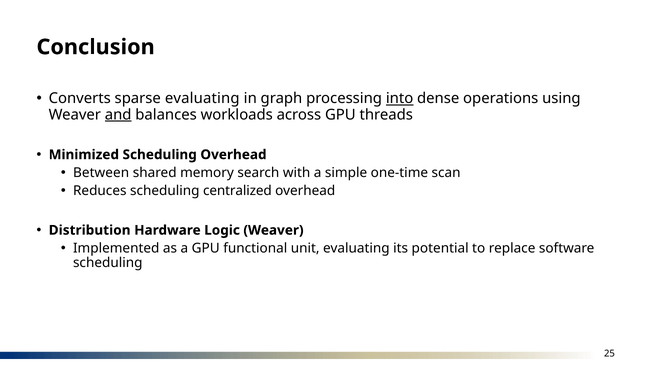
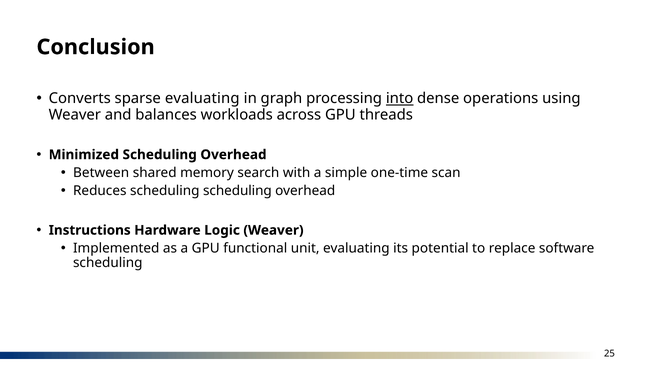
and underline: present -> none
scheduling centralized: centralized -> scheduling
Distribution: Distribution -> Instructions
